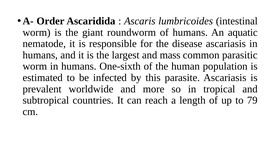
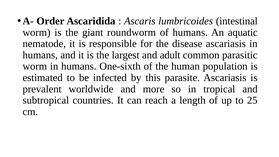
mass: mass -> adult
79: 79 -> 25
